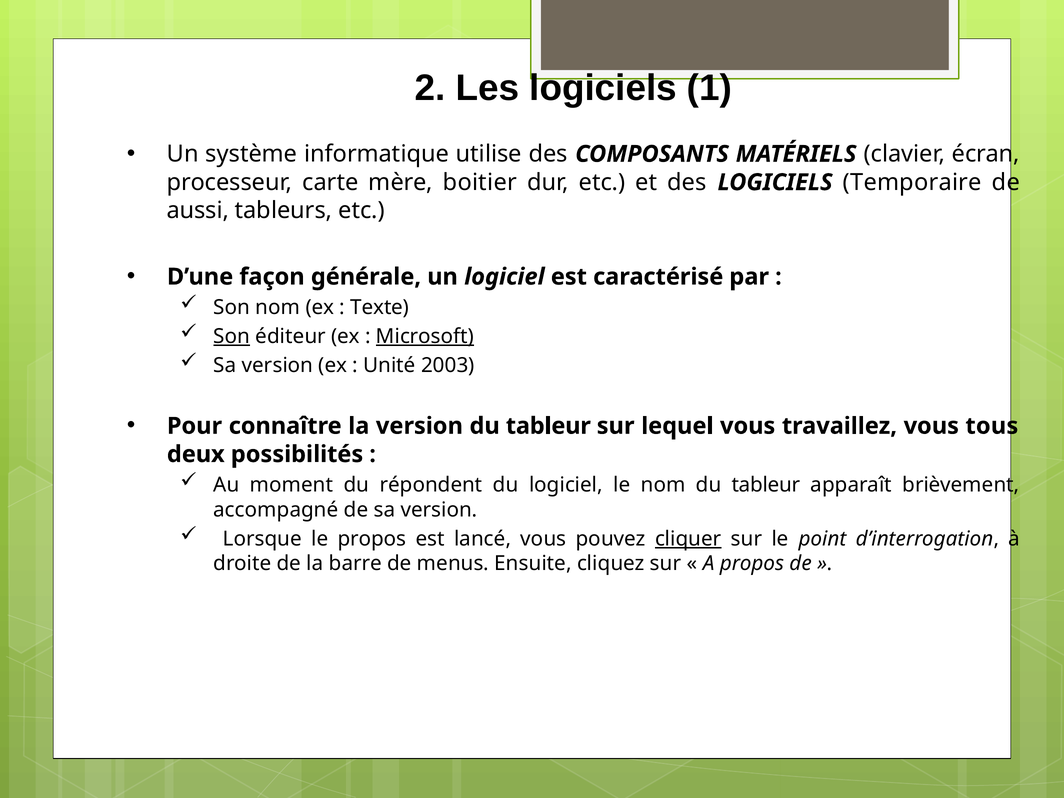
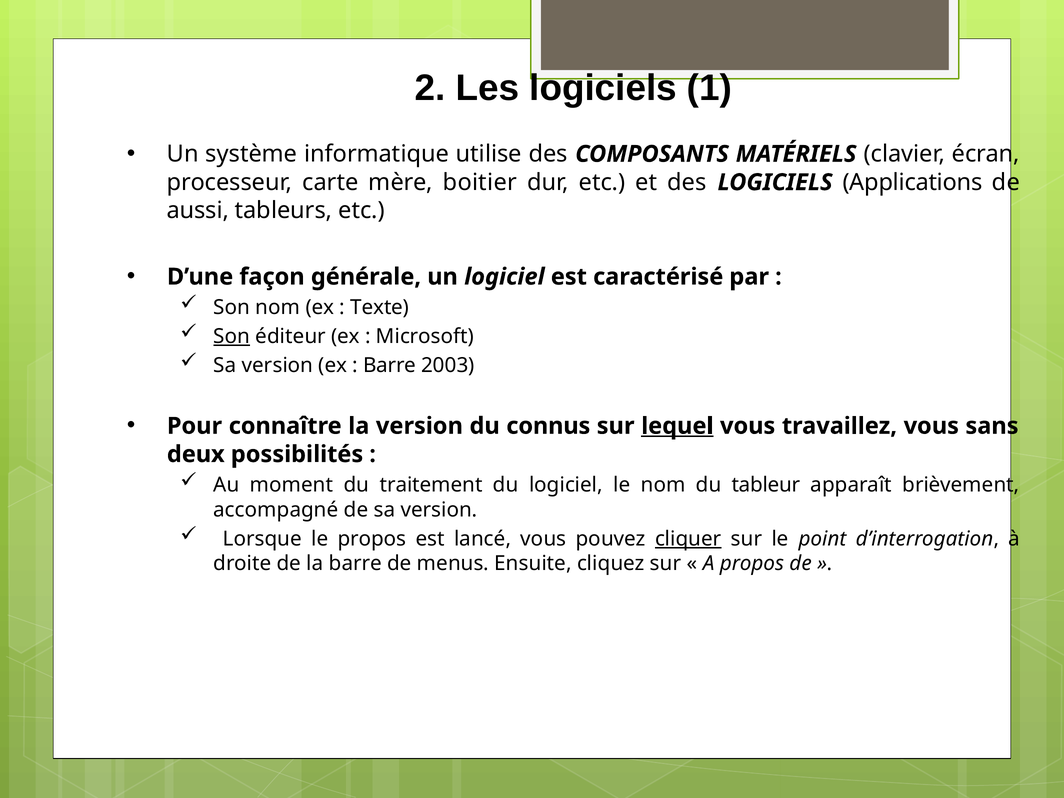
Temporaire: Temporaire -> Applications
Microsoft underline: present -> none
Unité at (389, 365): Unité -> Barre
version du tableur: tableur -> connus
lequel underline: none -> present
tous: tous -> sans
répondent: répondent -> traitement
